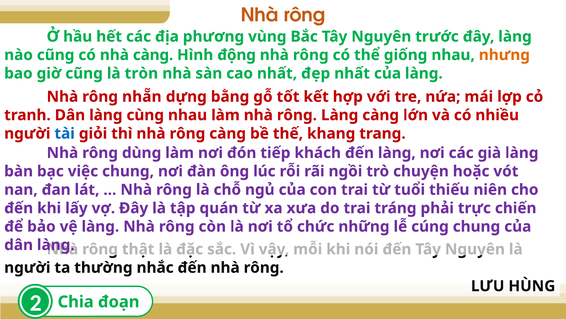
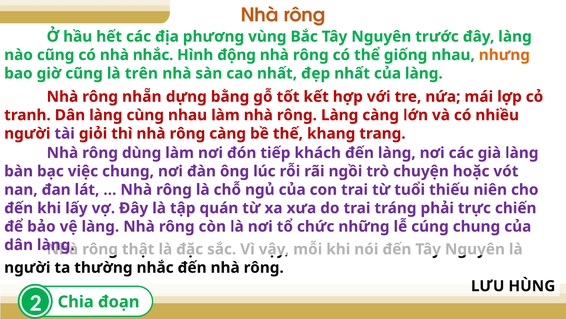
nhà càng: càng -> nhắc
tròn: tròn -> trên
tài colour: blue -> purple
